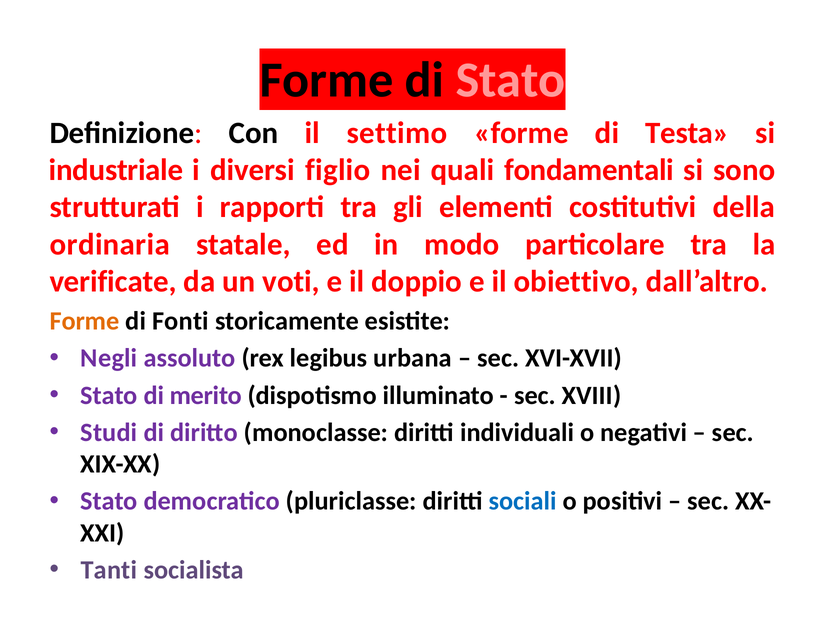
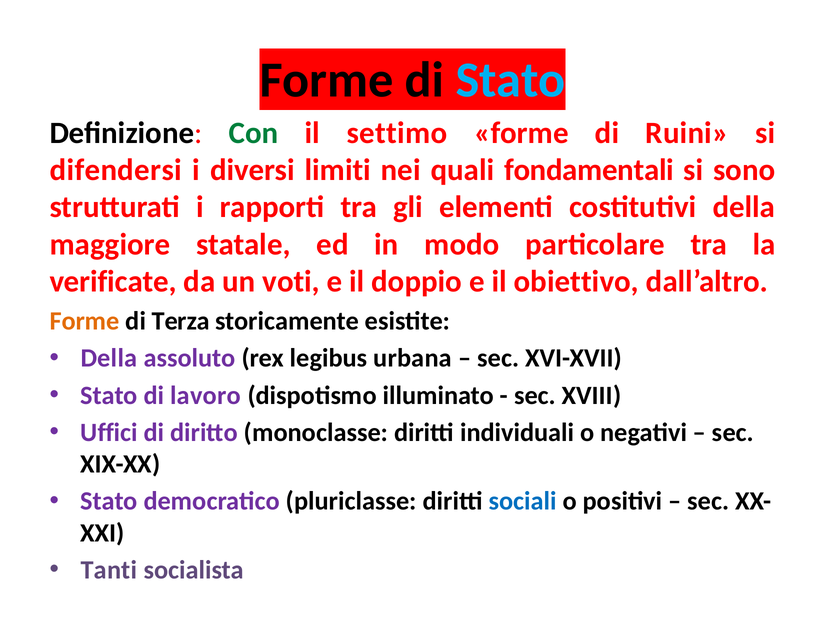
Stato at (511, 80) colour: pink -> light blue
Con colour: black -> green
Testa: Testa -> Ruini
industriale: industriale -> difendersi
figlio: figlio -> limiti
ordinaria: ordinaria -> maggiore
Fonti: Fonti -> Terza
Negli at (109, 358): Negli -> Della
merito: merito -> lavoro
Studi: Studi -> Uffici
